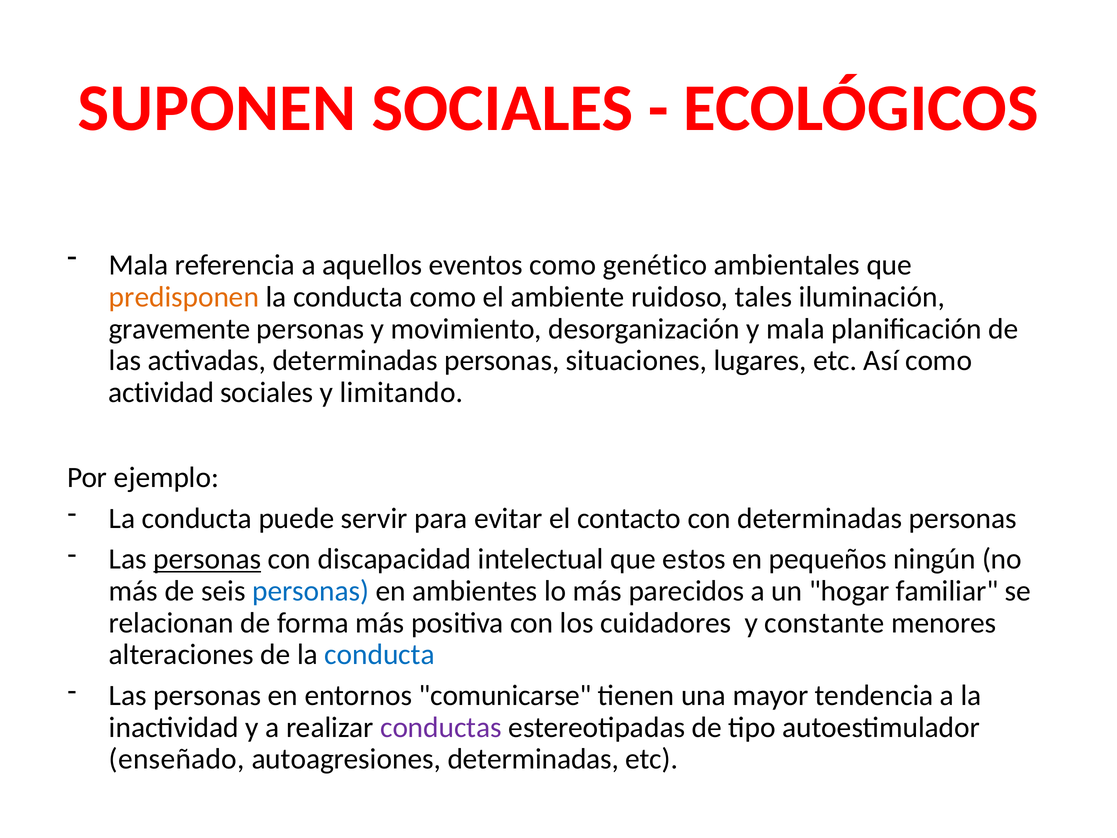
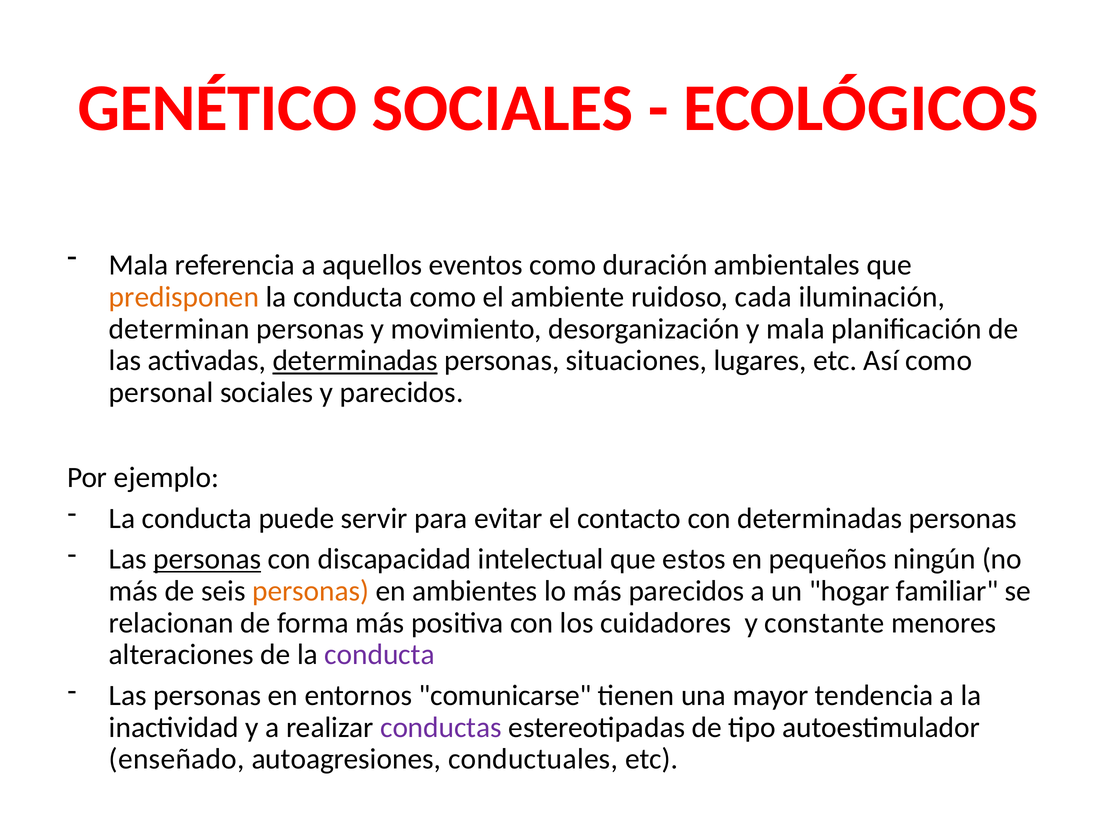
SUPONEN: SUPONEN -> GENÉTICO
genético: genético -> duración
tales: tales -> cada
gravemente: gravemente -> determinan
determinadas at (355, 361) underline: none -> present
actividad: actividad -> personal
y limitando: limitando -> parecidos
personas at (311, 591) colour: blue -> orange
conducta at (380, 655) colour: blue -> purple
autoagresiones determinadas: determinadas -> conductuales
